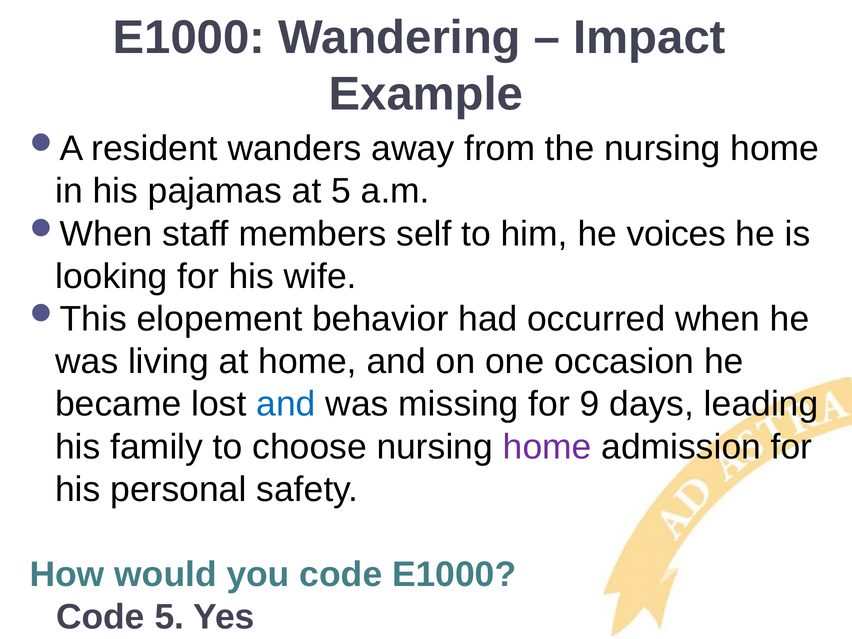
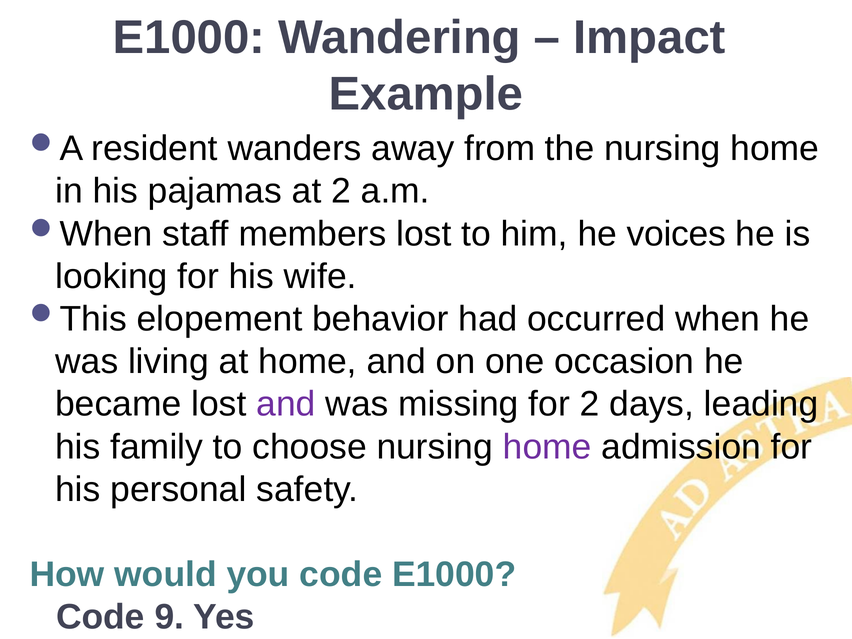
at 5: 5 -> 2
members self: self -> lost
and at (286, 404) colour: blue -> purple
for 9: 9 -> 2
Code 5: 5 -> 9
